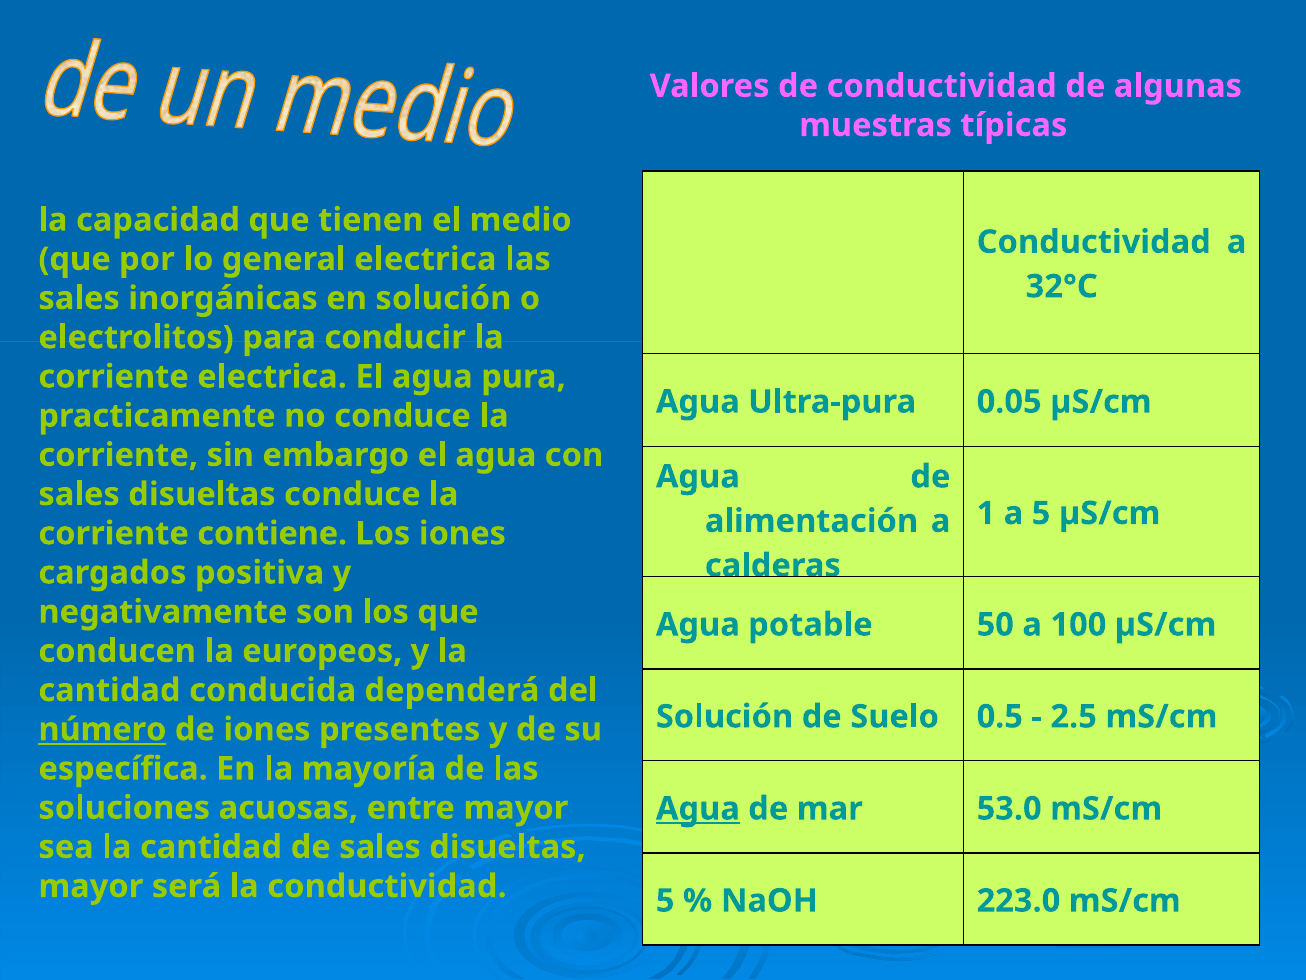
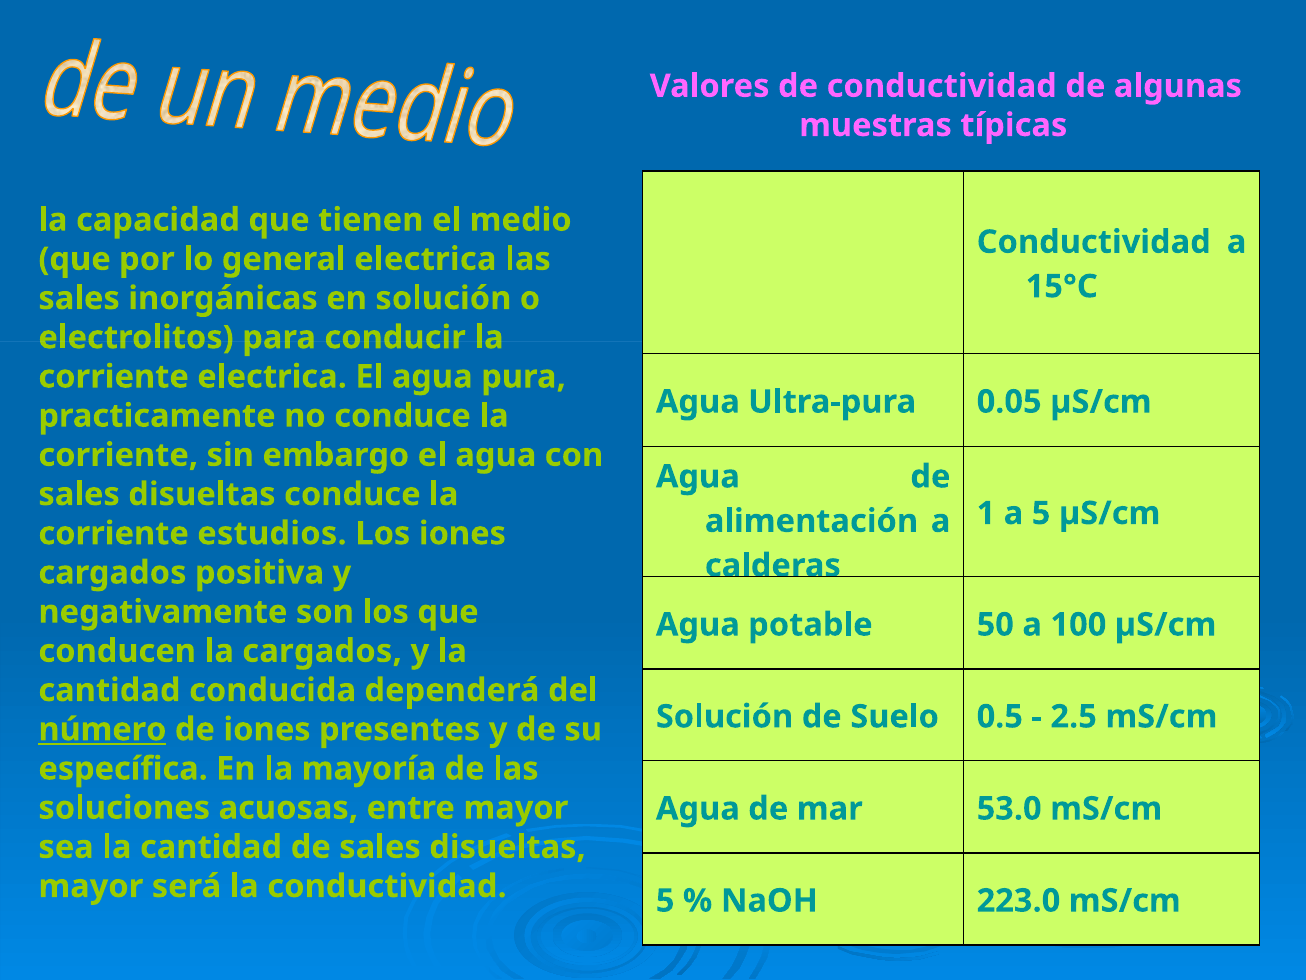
32°C: 32°C -> 15°C
contiene: contiene -> estudios
la europeos: europeos -> cargados
Agua at (698, 808) underline: present -> none
